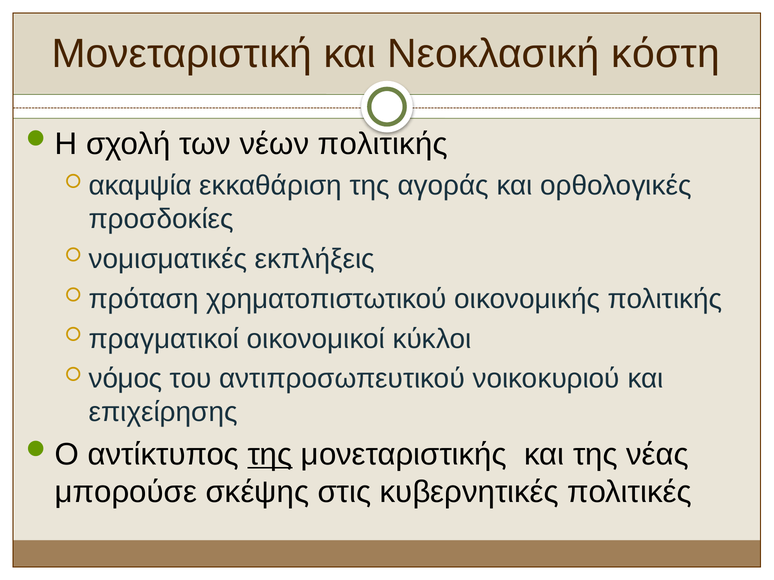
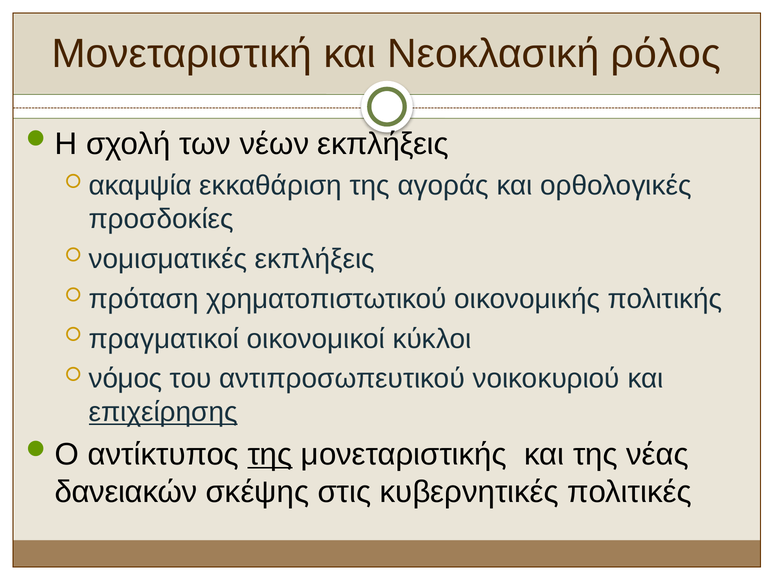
κόστη: κόστη -> ρόλος
νέων πολιτικής: πολιτικής -> εκπλήξεις
επιχείρησης underline: none -> present
μπορούσε: μπορούσε -> δανειακών
